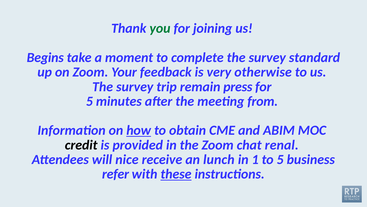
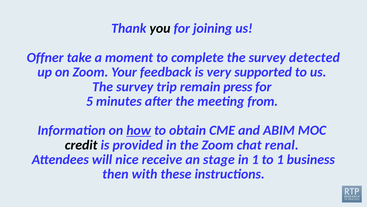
you colour: green -> black
Begins: Begins -> Offner
standard: standard -> detected
otherwise: otherwise -> supported
lunch: lunch -> stage
to 5: 5 -> 1
refer: refer -> then
these underline: present -> none
